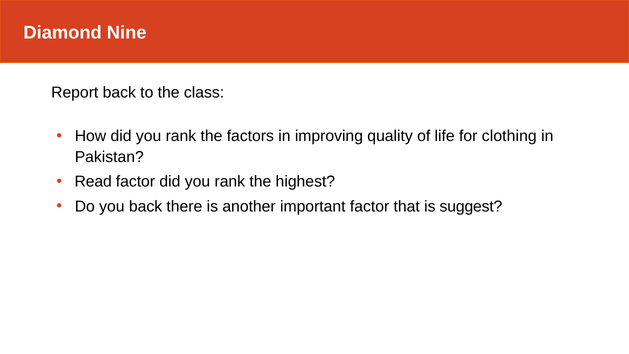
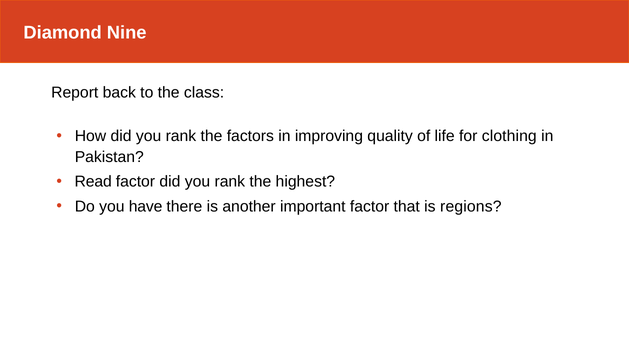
you back: back -> have
suggest: suggest -> regions
